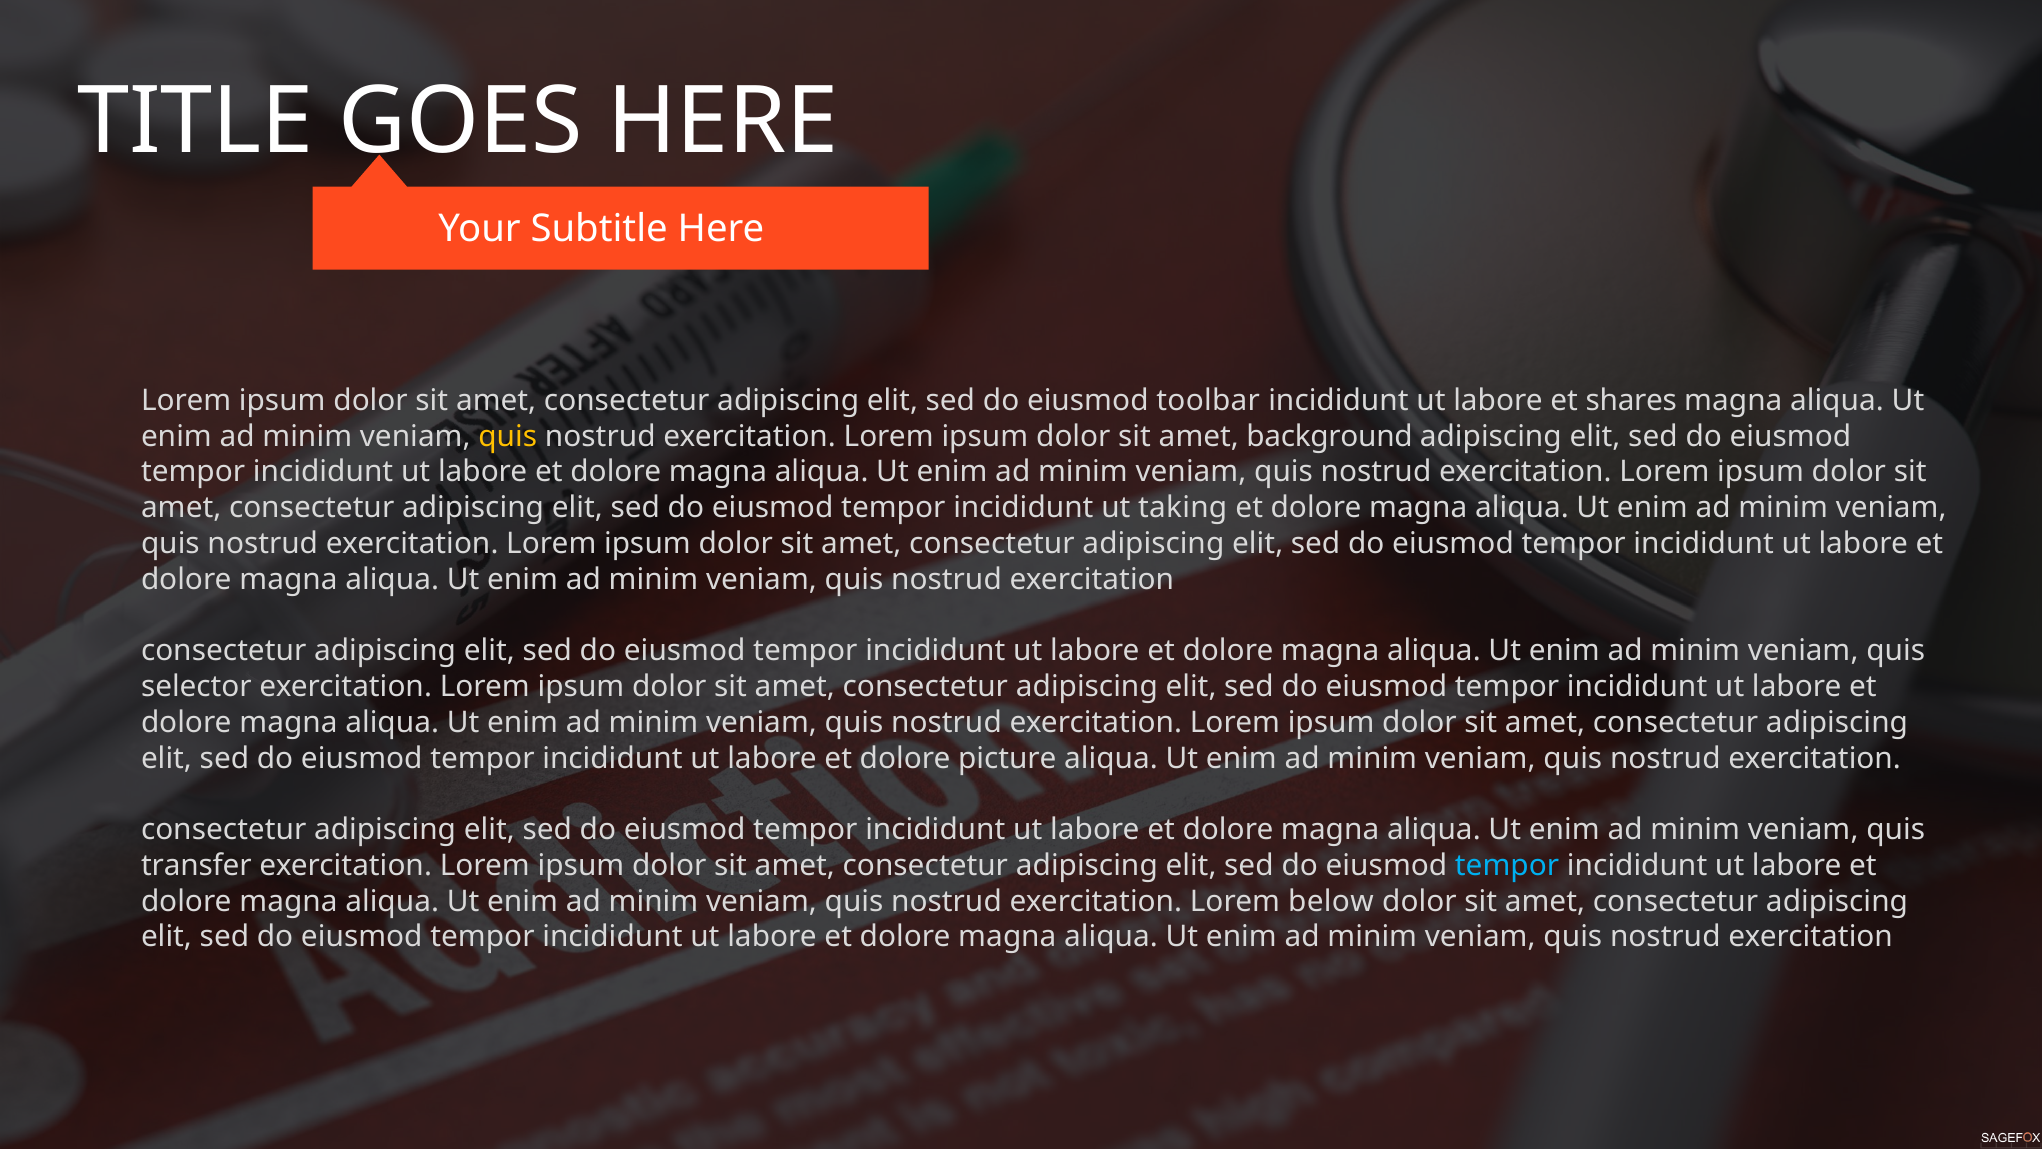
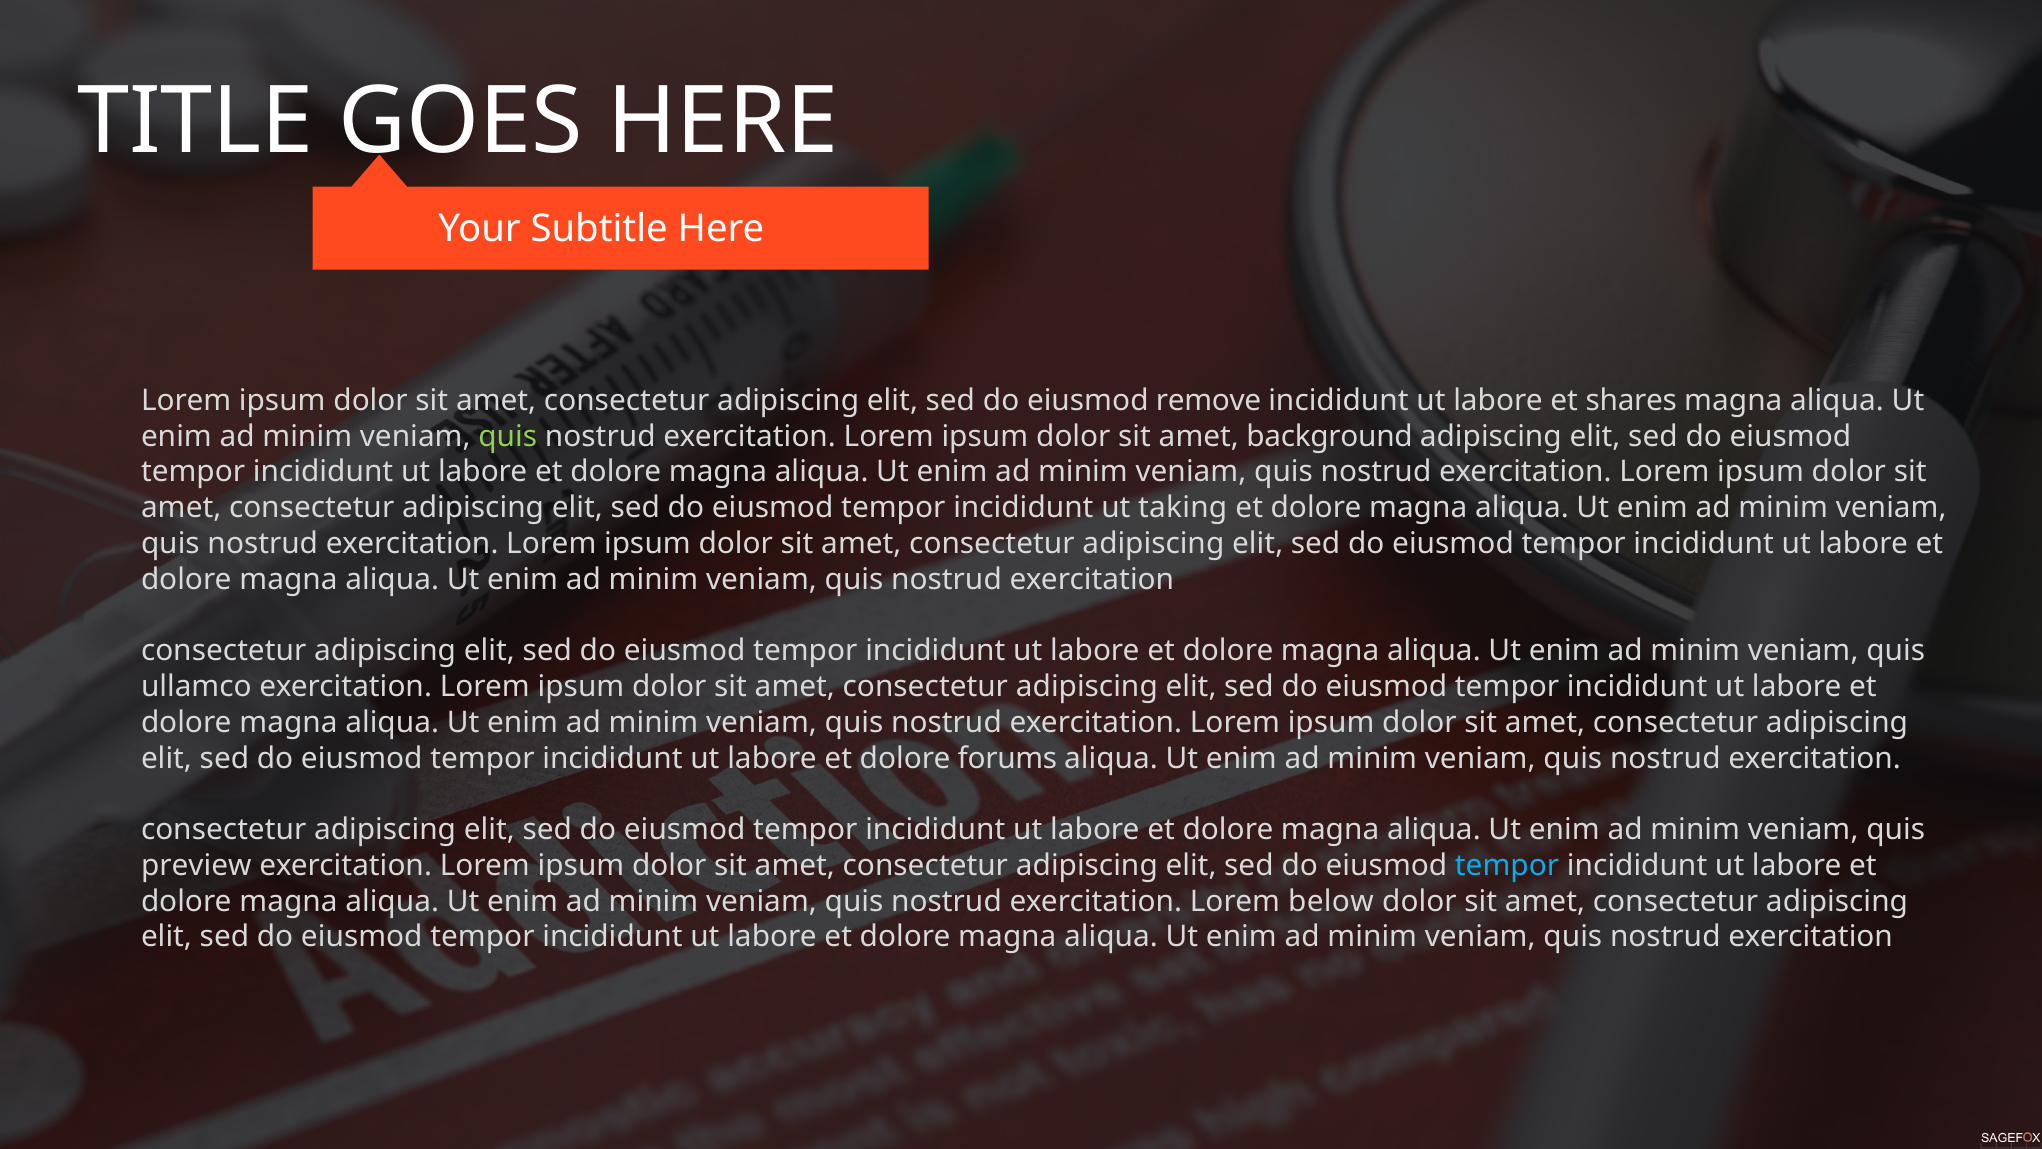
toolbar: toolbar -> remove
quis at (508, 436) colour: yellow -> light green
selector: selector -> ullamco
picture: picture -> forums
transfer: transfer -> preview
